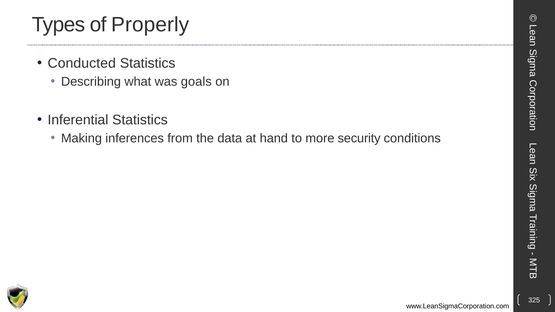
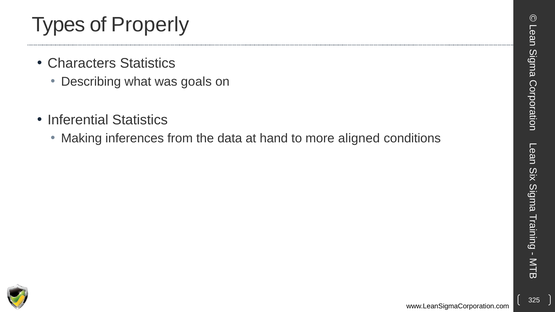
Conducted: Conducted -> Characters
security: security -> aligned
